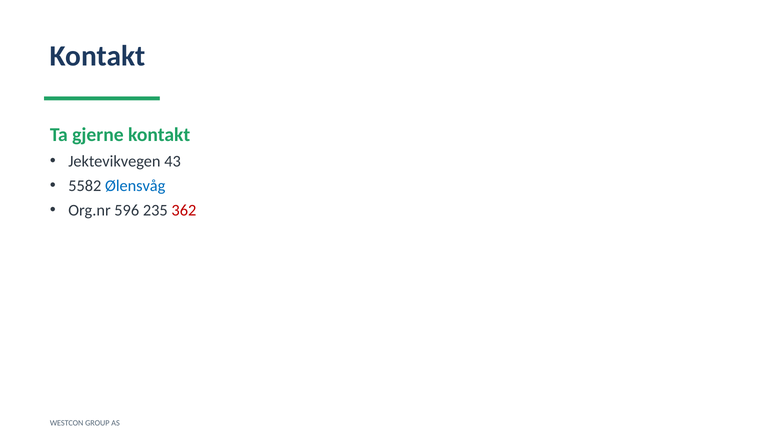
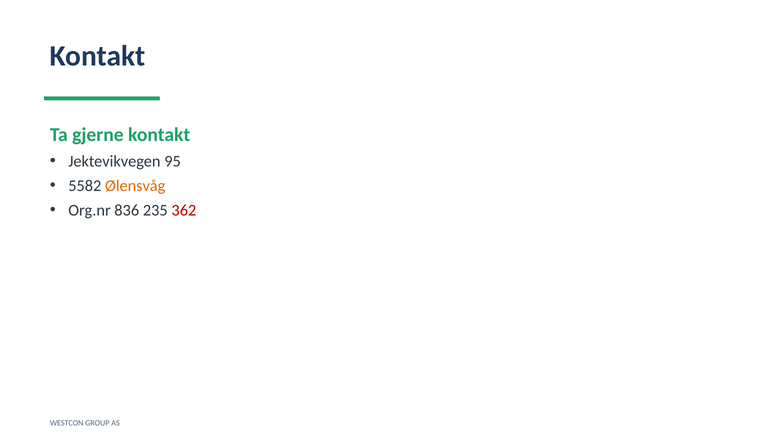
43: 43 -> 95
Ølensvåg colour: blue -> orange
596: 596 -> 836
